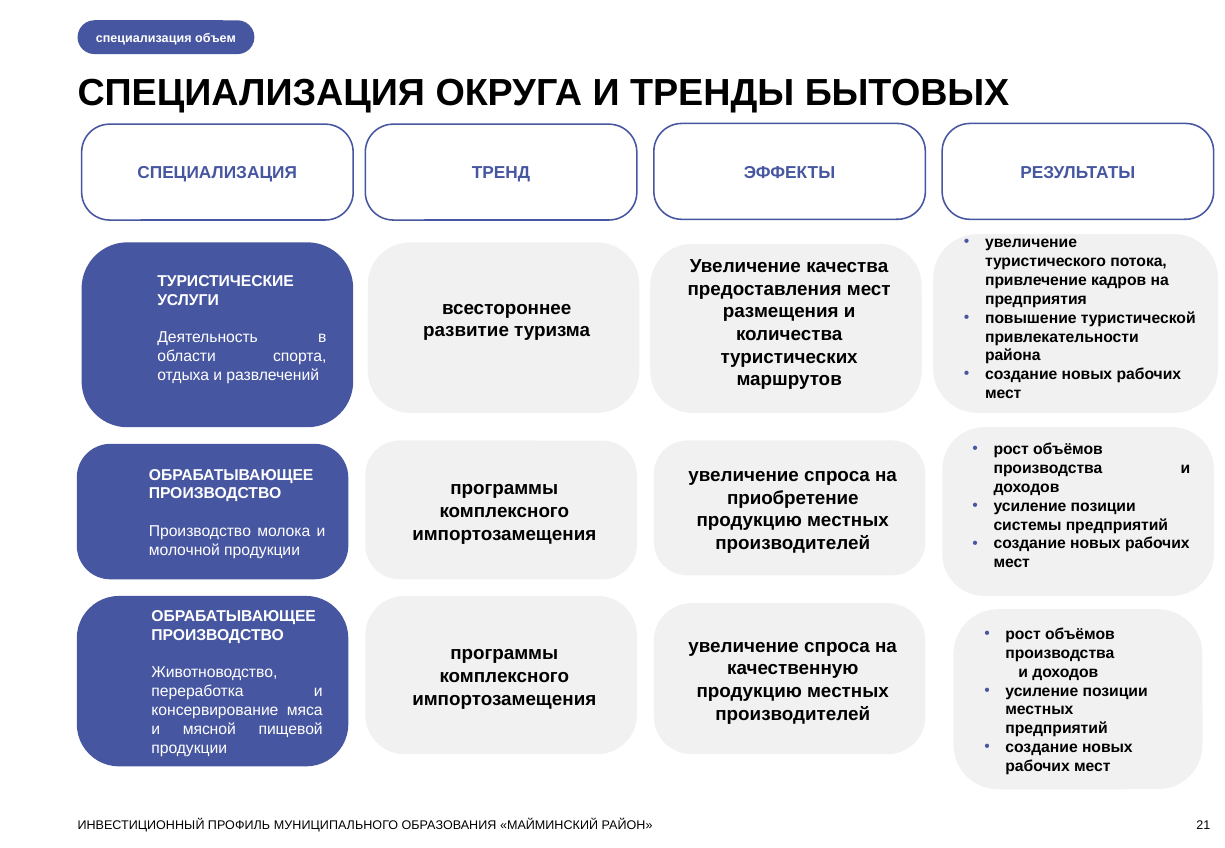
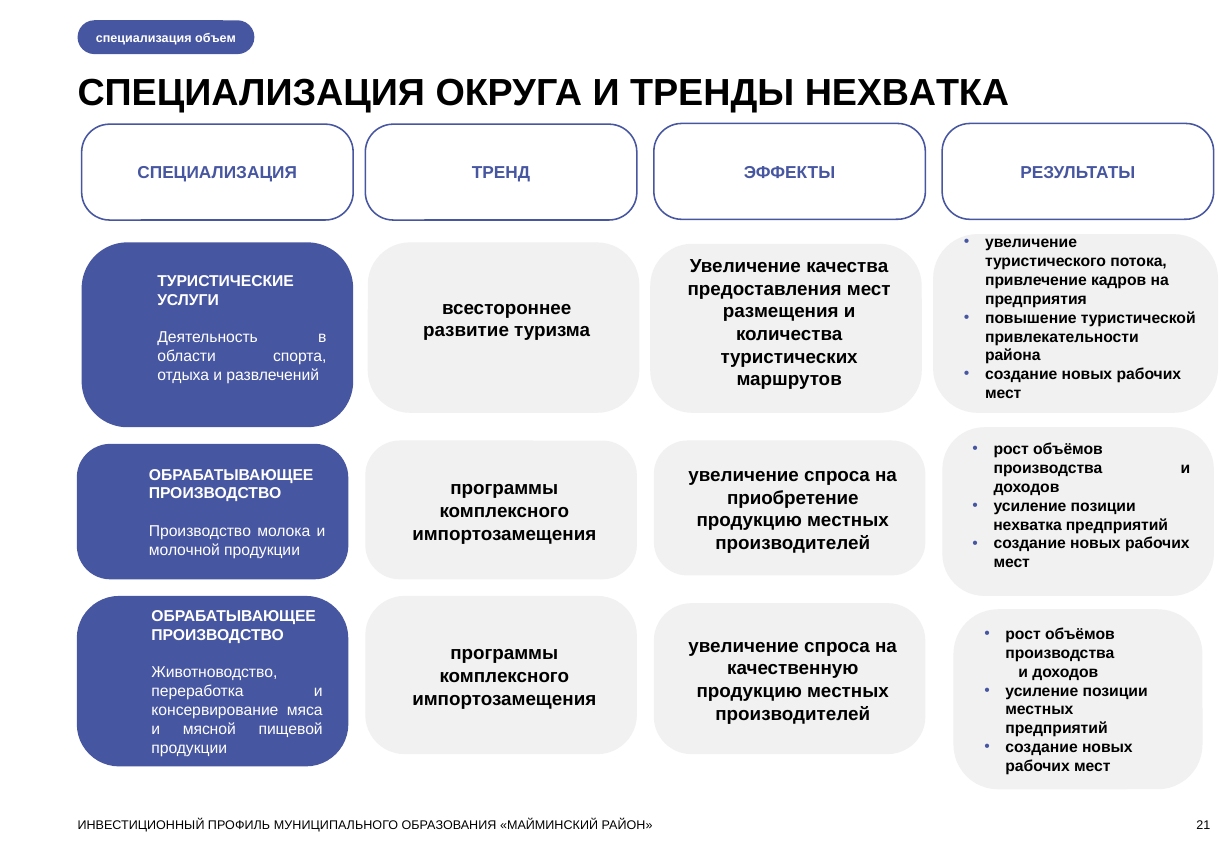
ТРЕНДЫ БЫТОВЫХ: БЫТОВЫХ -> НЕХВАТКА
системы at (1028, 525): системы -> нехватка
